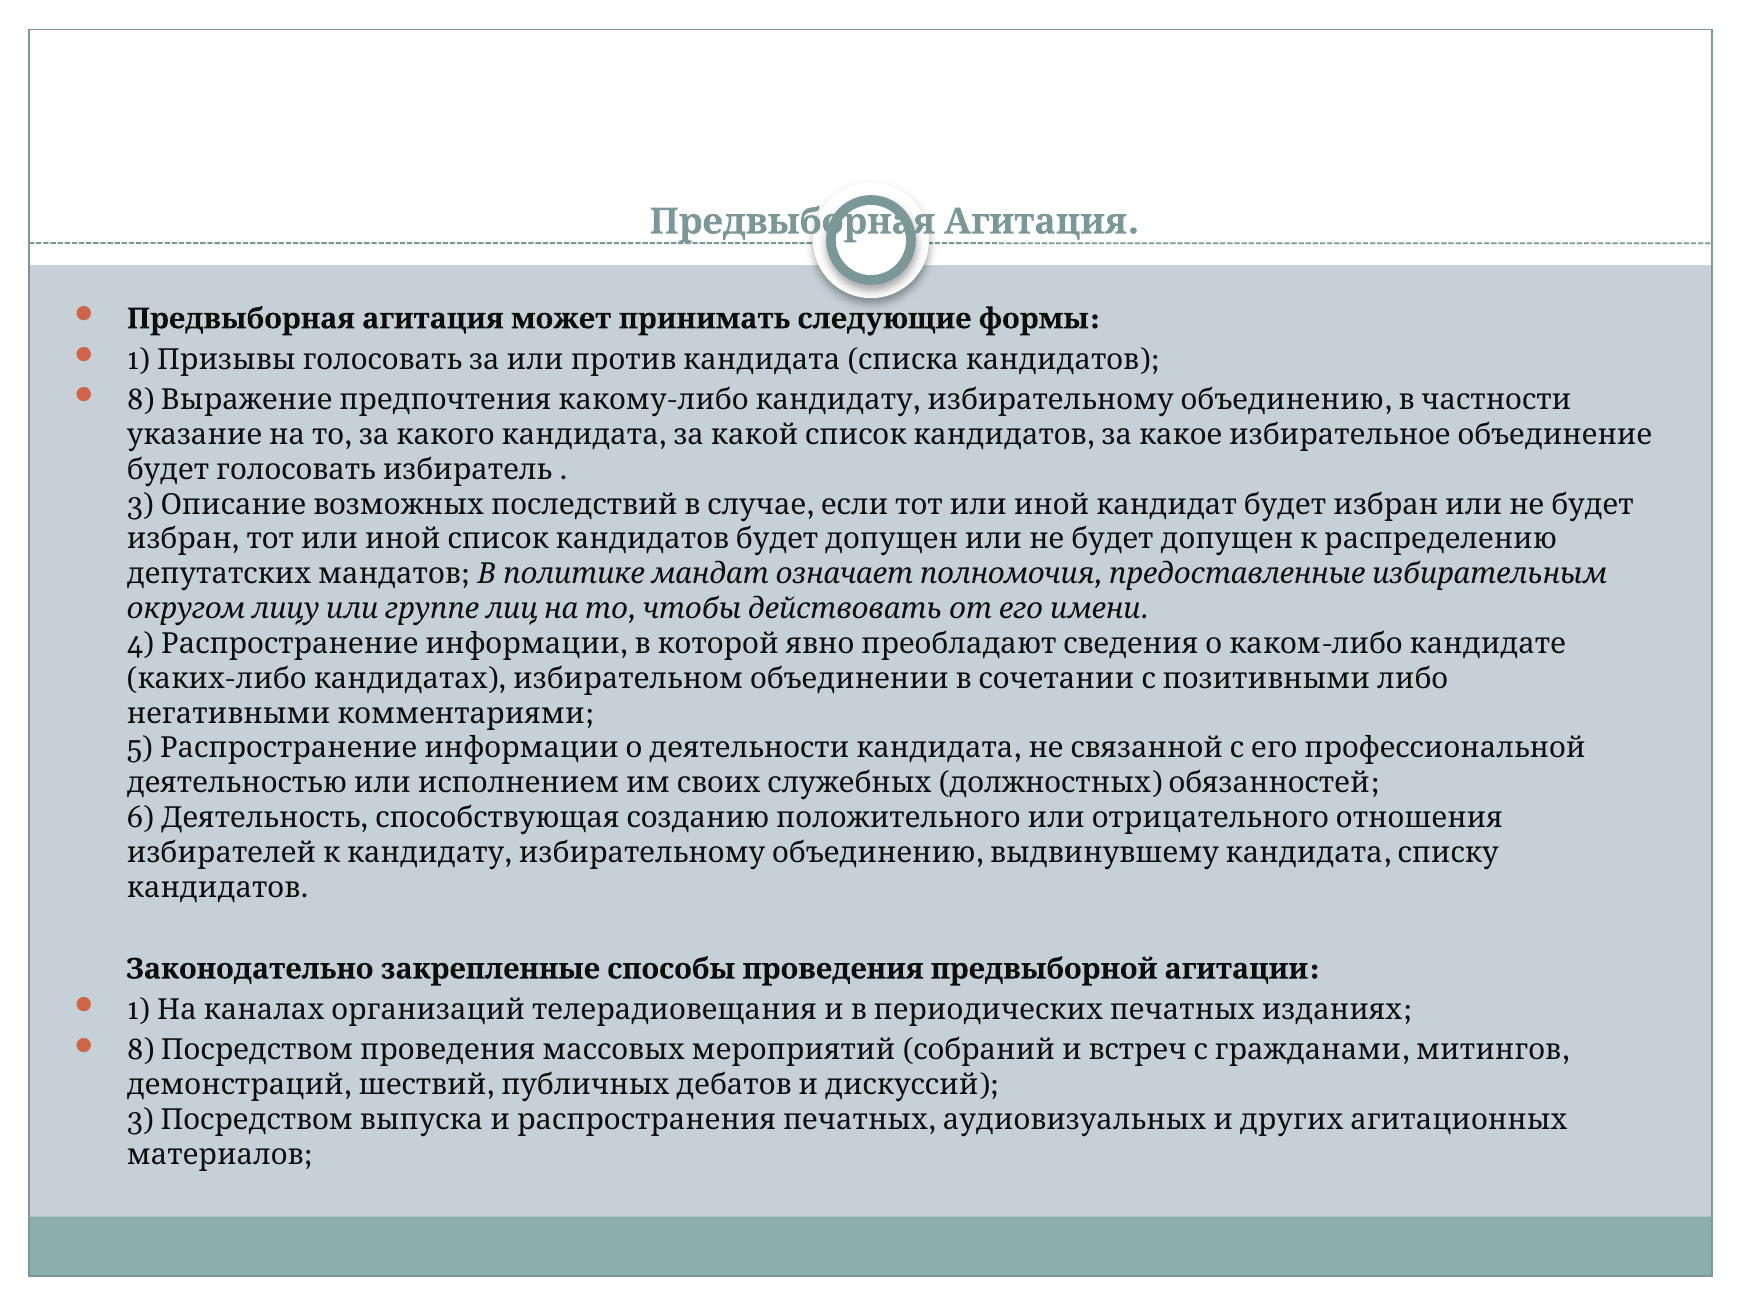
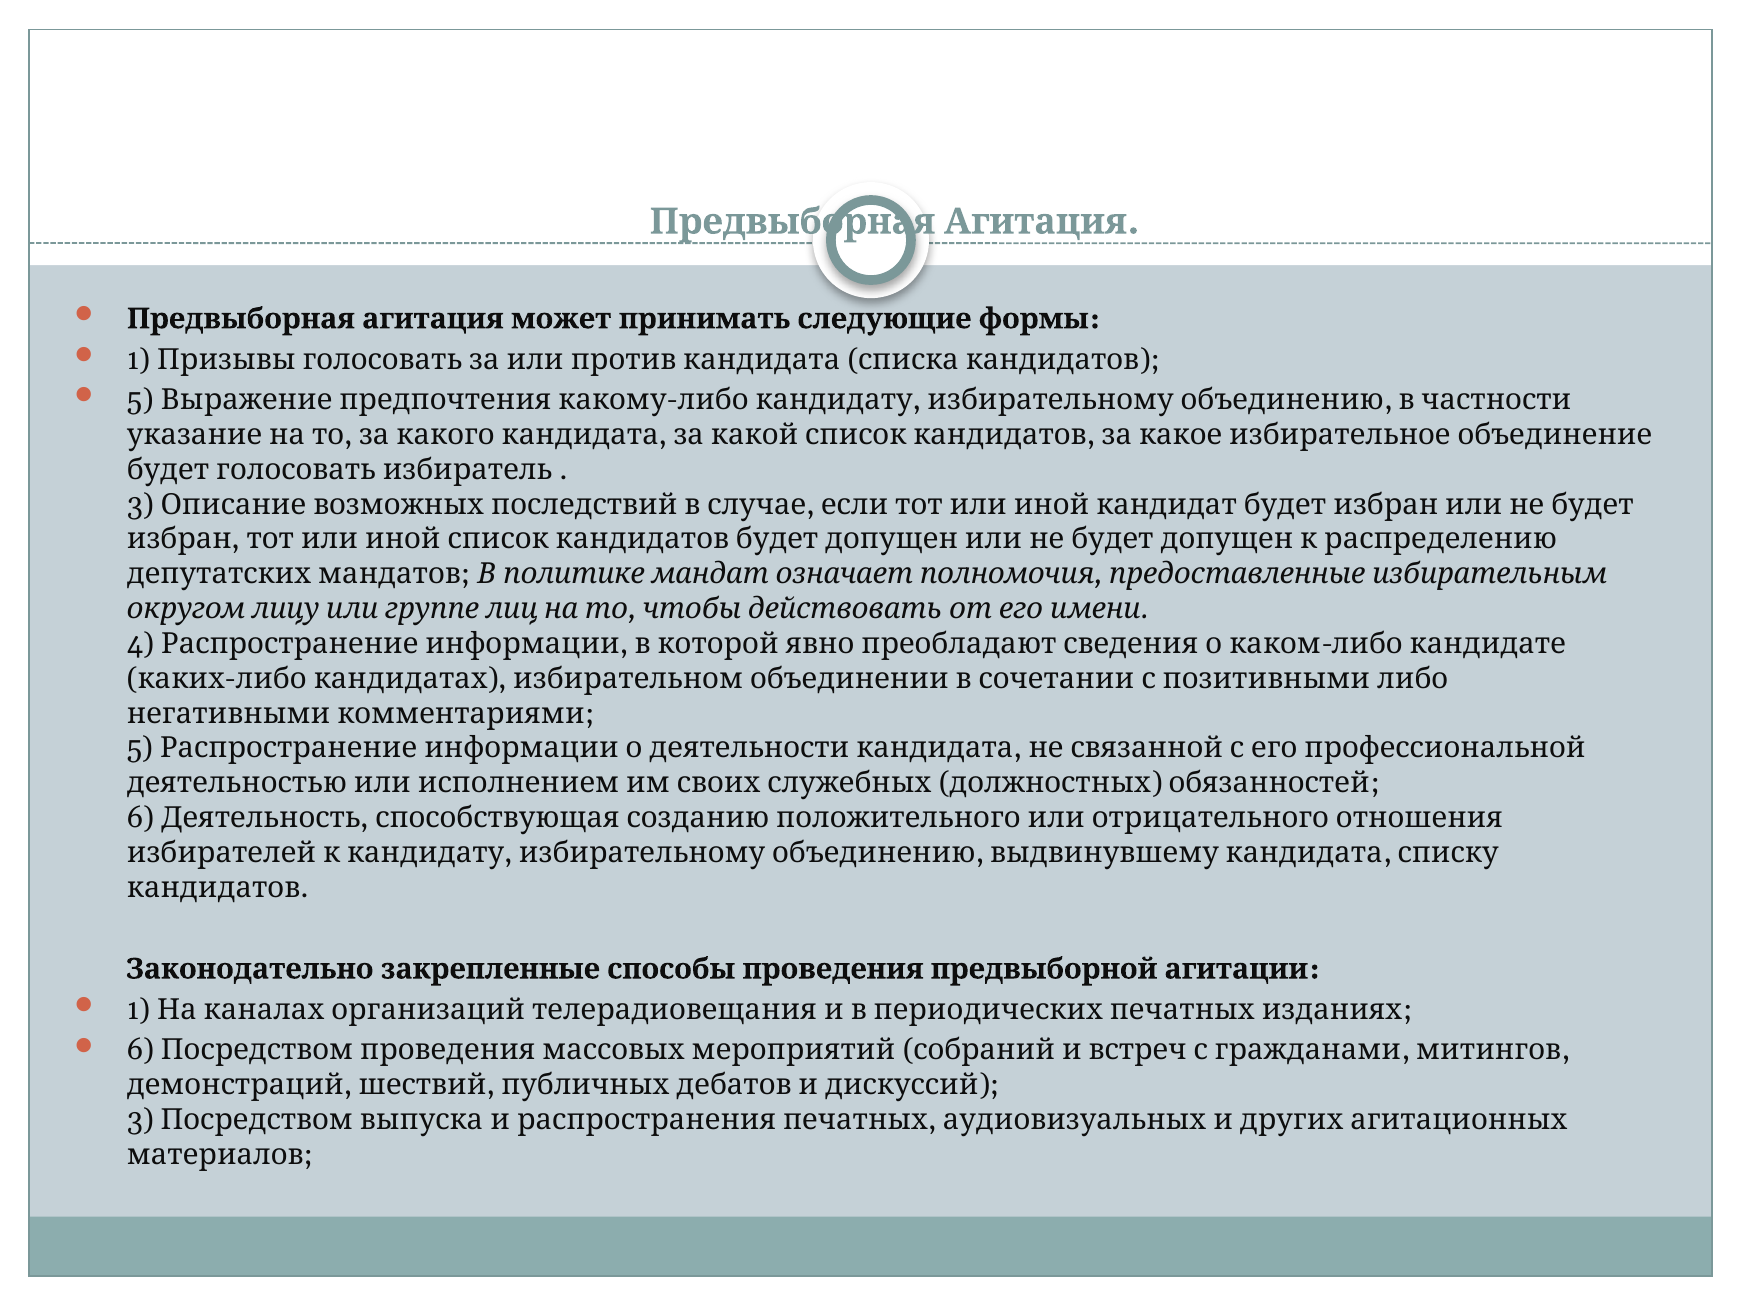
8 at (140, 400): 8 -> 5
8 at (140, 1051): 8 -> 6
